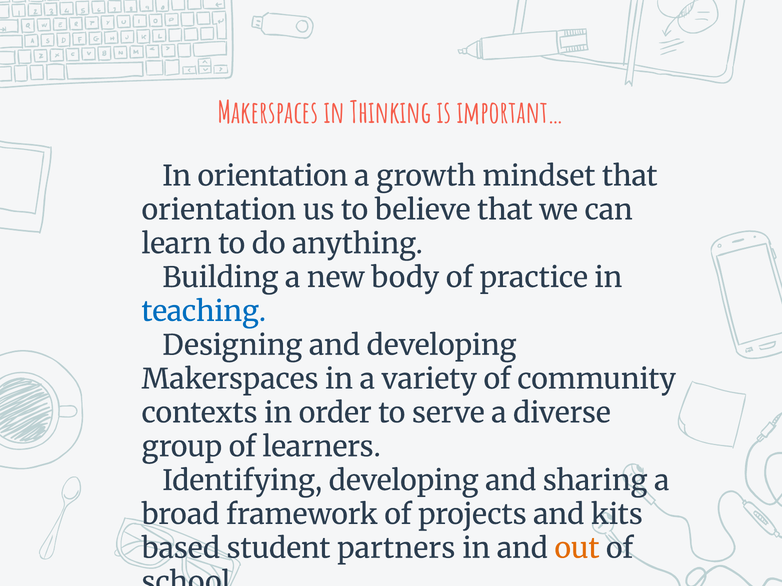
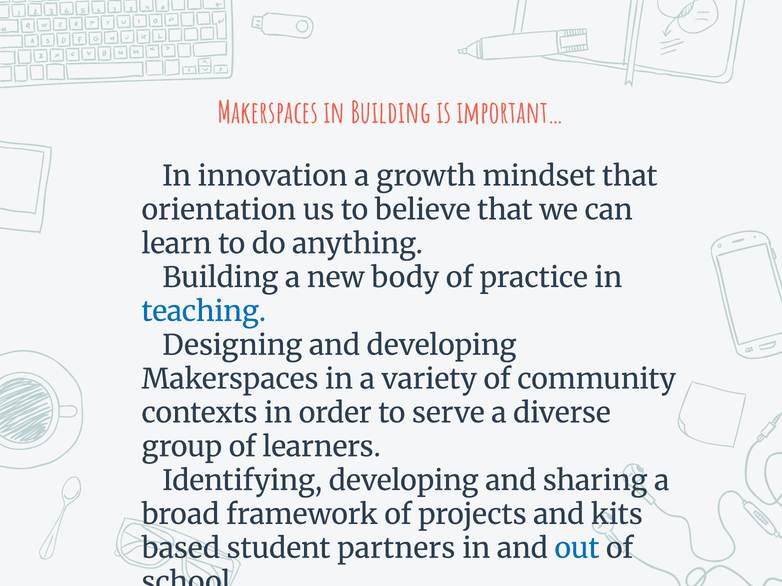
in Thinking: Thinking -> Building
In orientation: orientation -> innovation
out colour: orange -> blue
